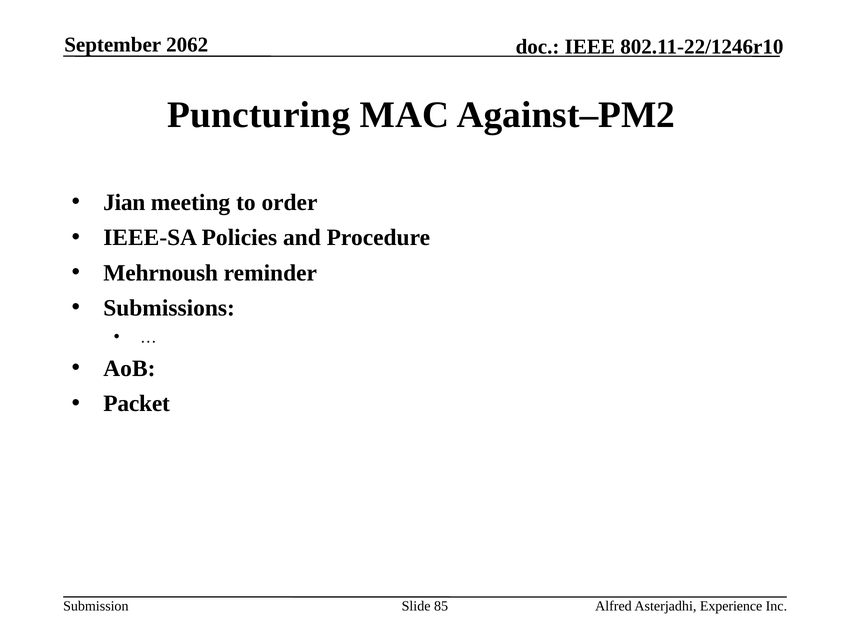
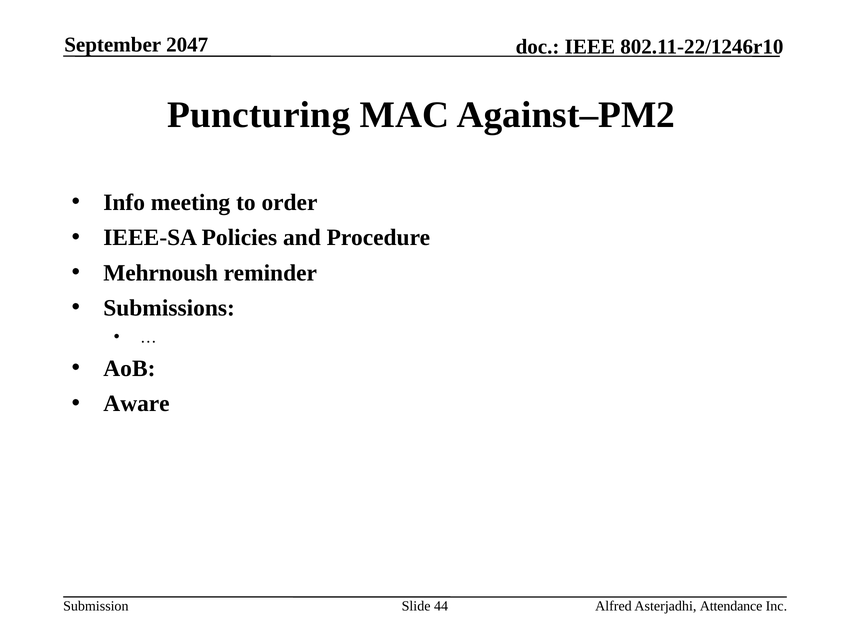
2062: 2062 -> 2047
Jian: Jian -> Info
Packet: Packet -> Aware
85: 85 -> 44
Experience: Experience -> Attendance
